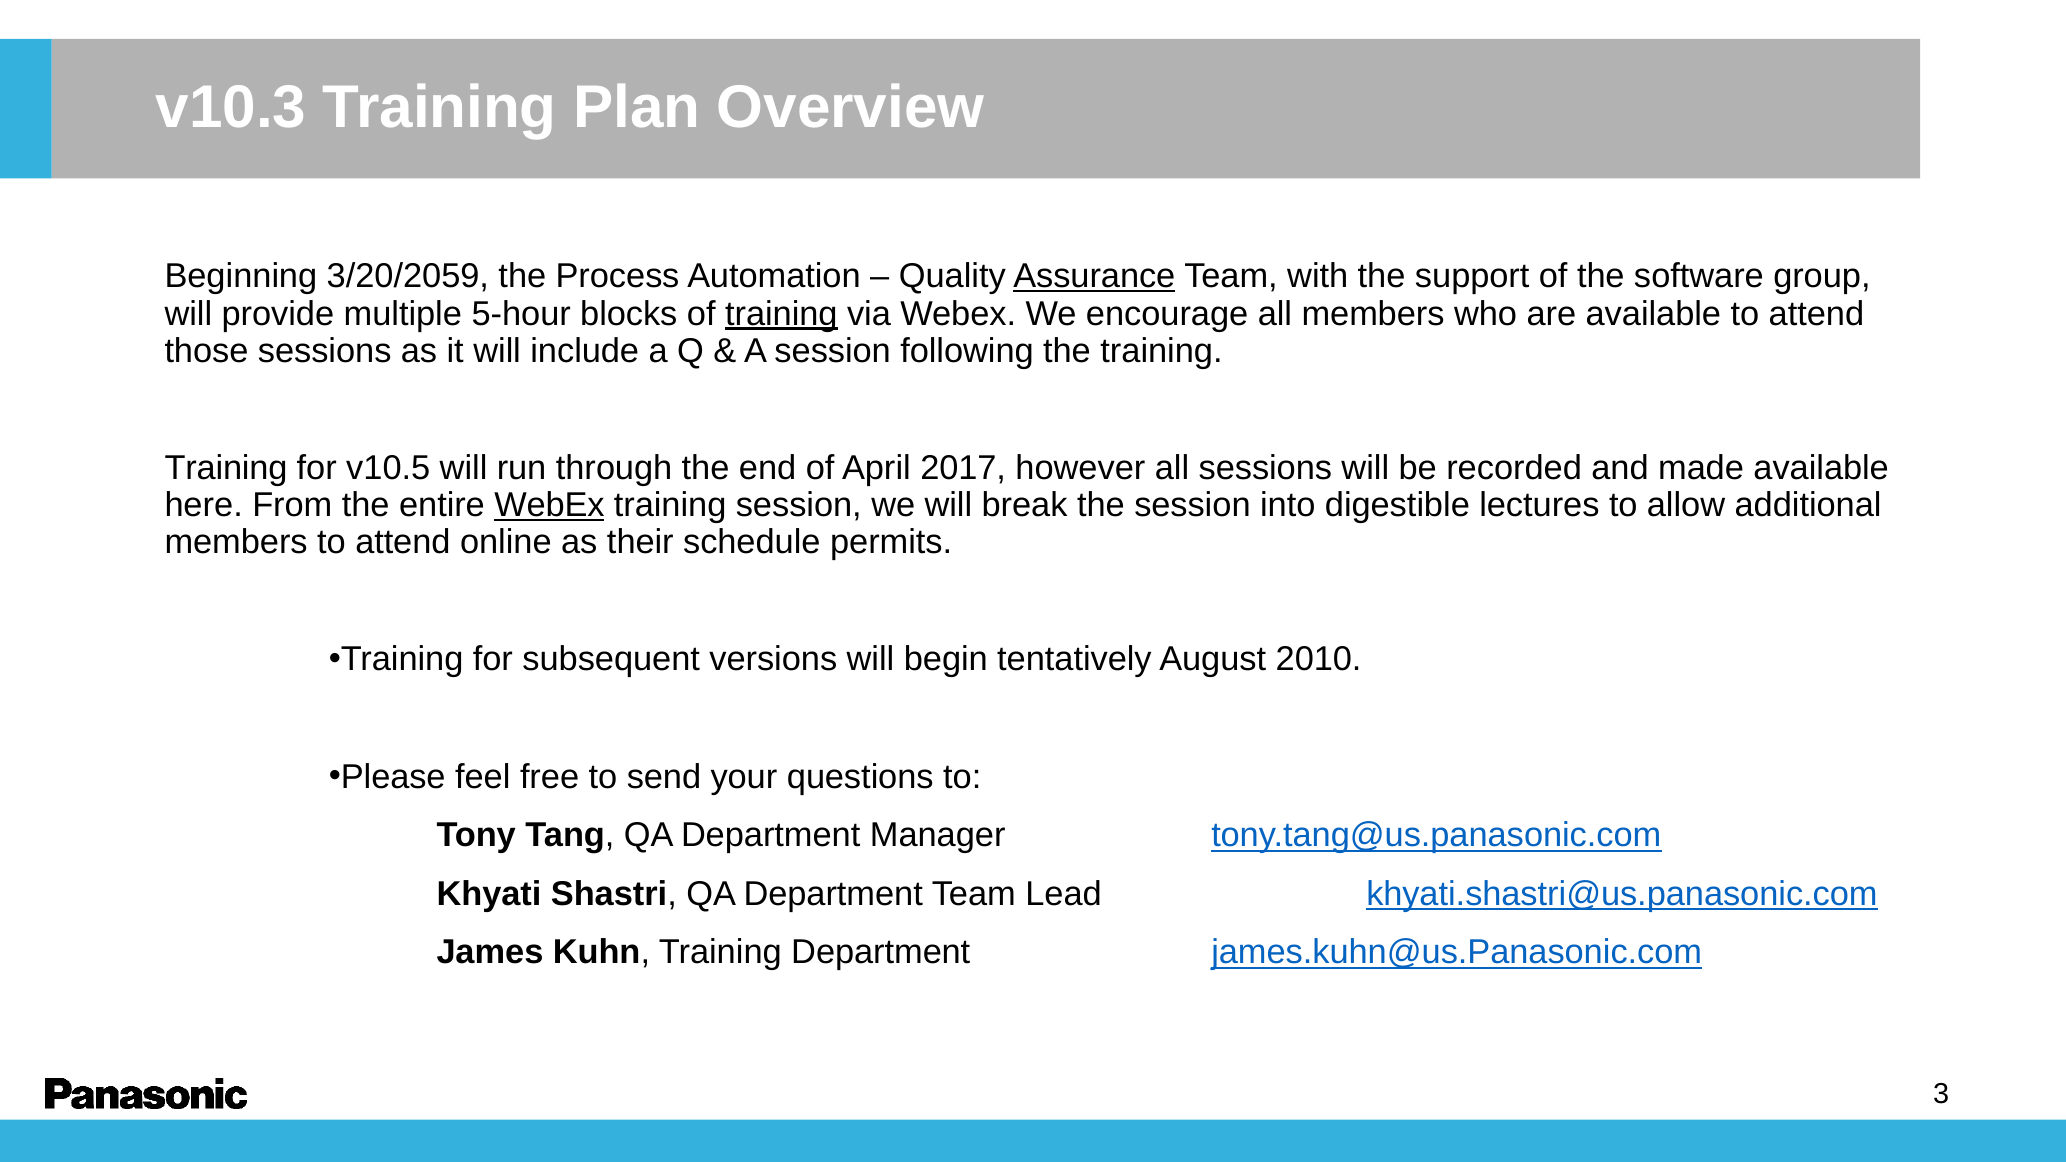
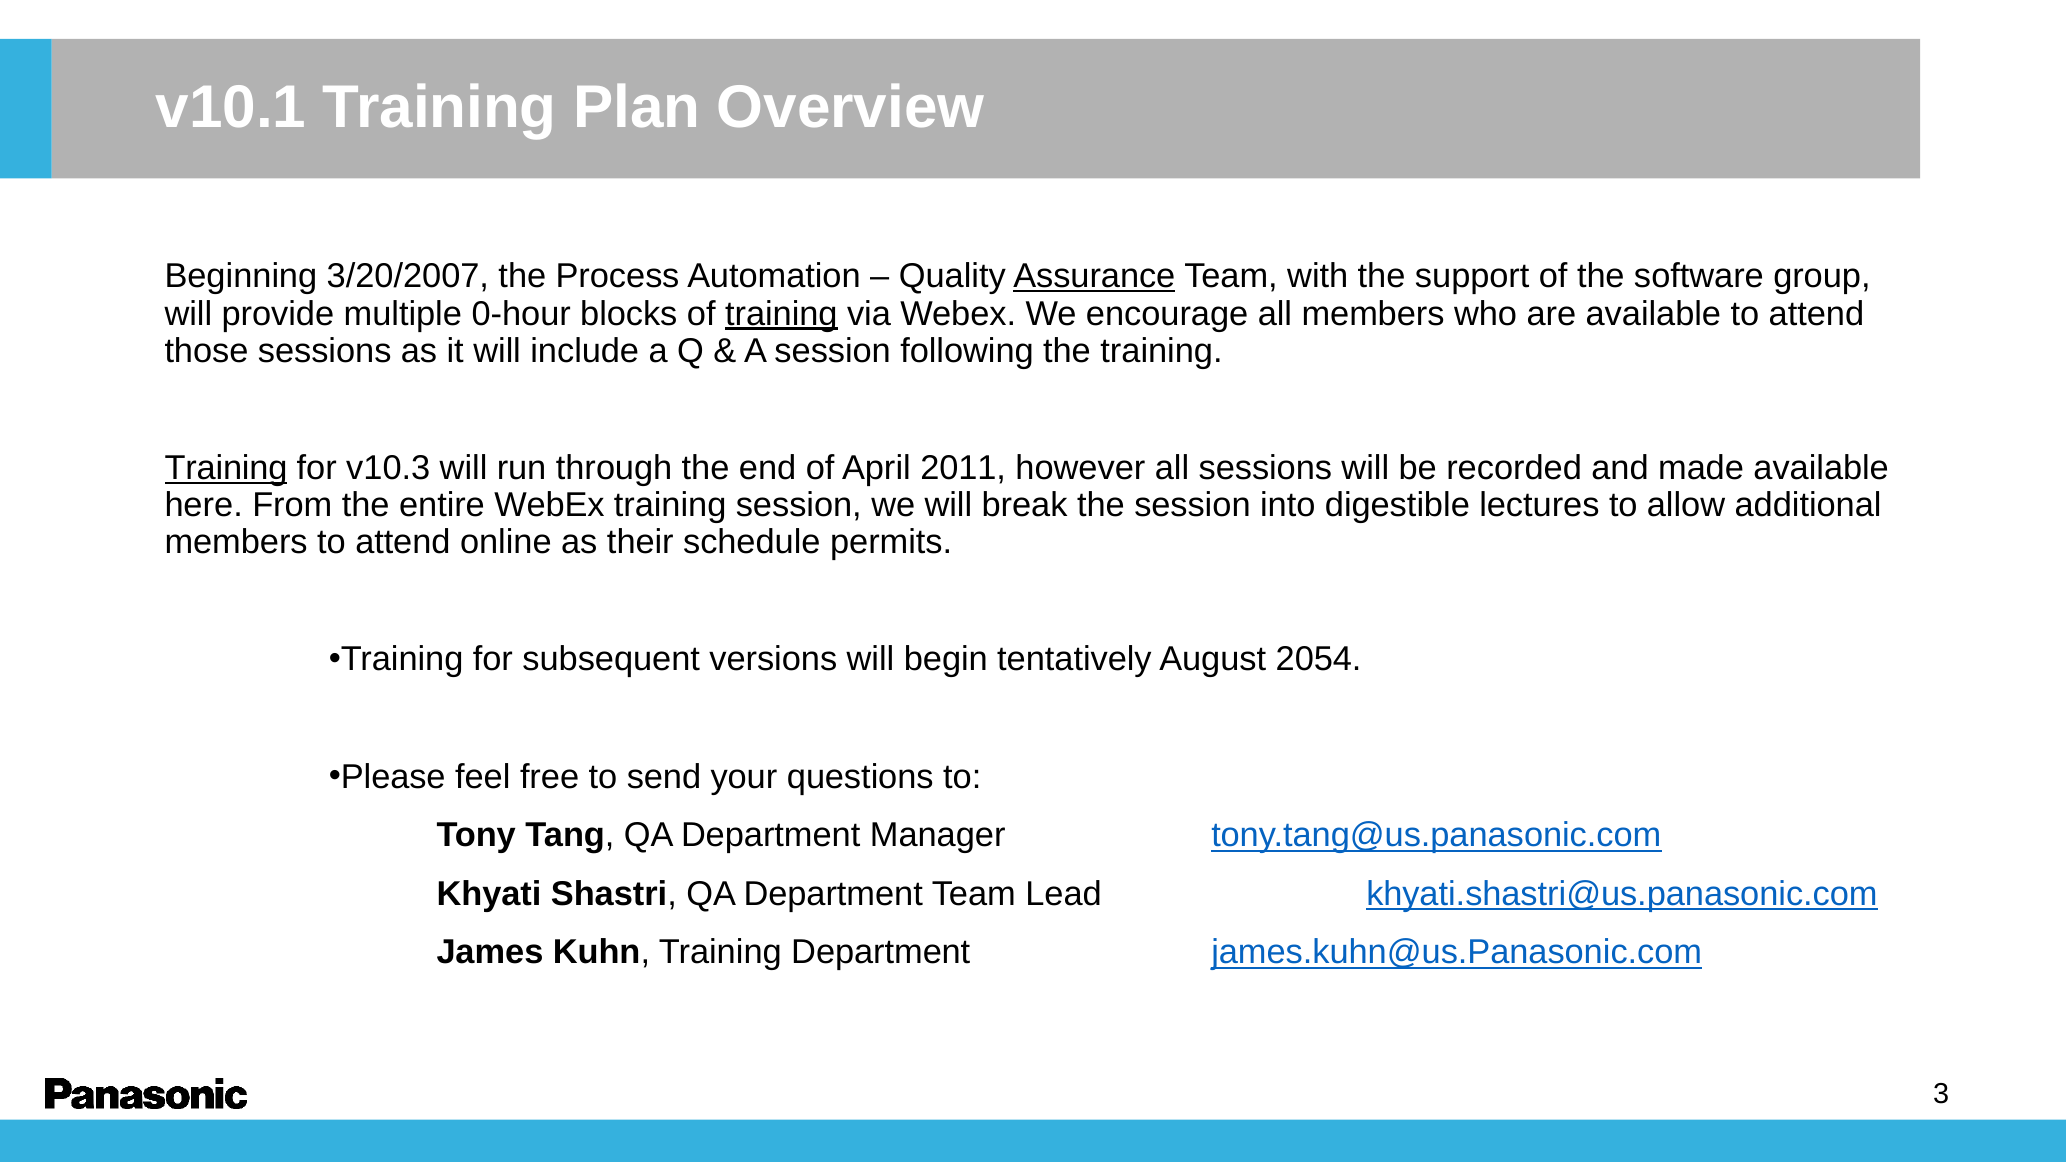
v10.3: v10.3 -> v10.1
3/20/2059: 3/20/2059 -> 3/20/2007
5-hour: 5-hour -> 0-hour
Training at (226, 468) underline: none -> present
v10.5: v10.5 -> v10.3
2017: 2017 -> 2011
WebEx at (549, 505) underline: present -> none
2010: 2010 -> 2054
